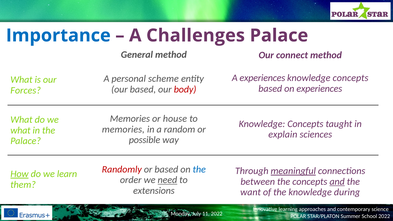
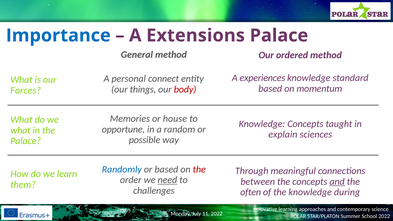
Challenges: Challenges -> Extensions
connect: connect -> ordered
concepts at (351, 78): concepts -> standard
scheme: scheme -> connect
on experiences: experiences -> momentum
our based: based -> things
memories at (123, 129): memories -> opportune
Randomly colour: red -> blue
the at (199, 169) colour: blue -> red
meaningful underline: present -> none
How underline: present -> none
extensions: extensions -> challenges
want: want -> often
